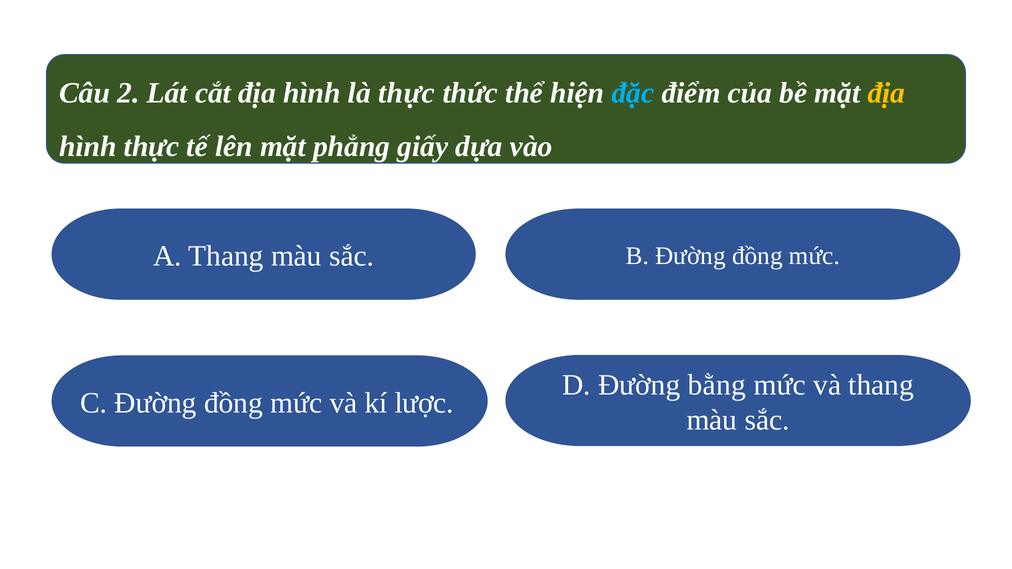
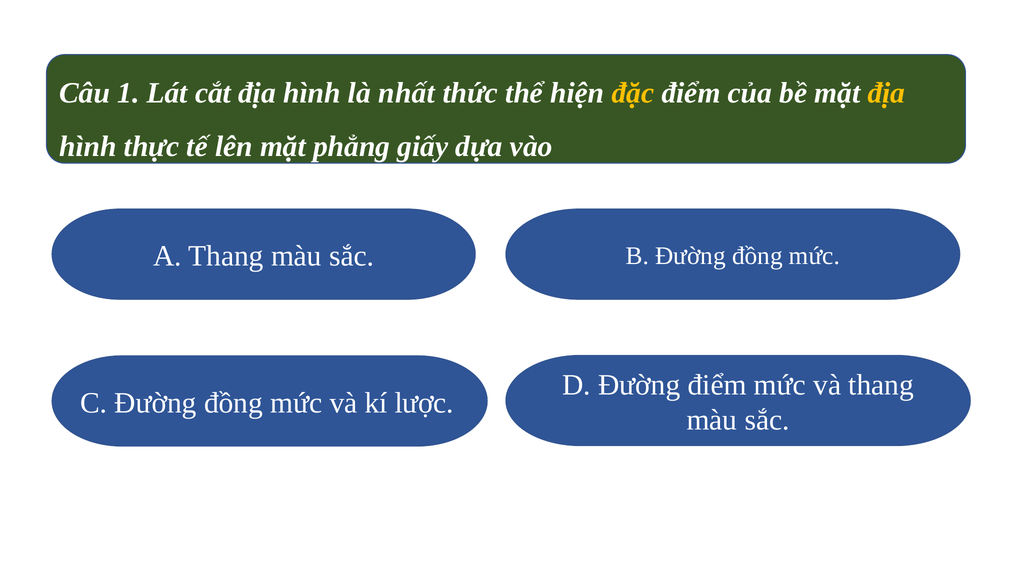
2: 2 -> 1
là thực: thực -> nhất
đặc colour: light blue -> yellow
Đường bằng: bằng -> điểm
